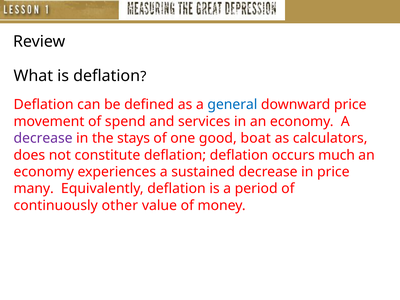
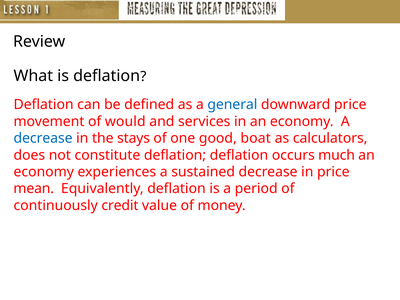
spend: spend -> would
decrease at (43, 138) colour: purple -> blue
many: many -> mean
other: other -> credit
